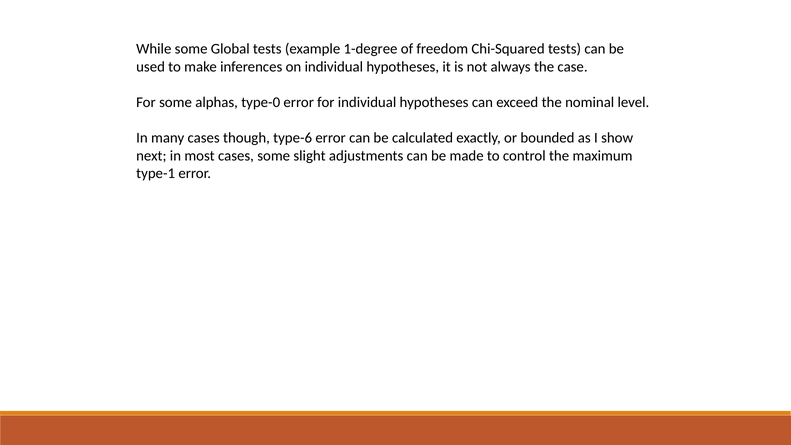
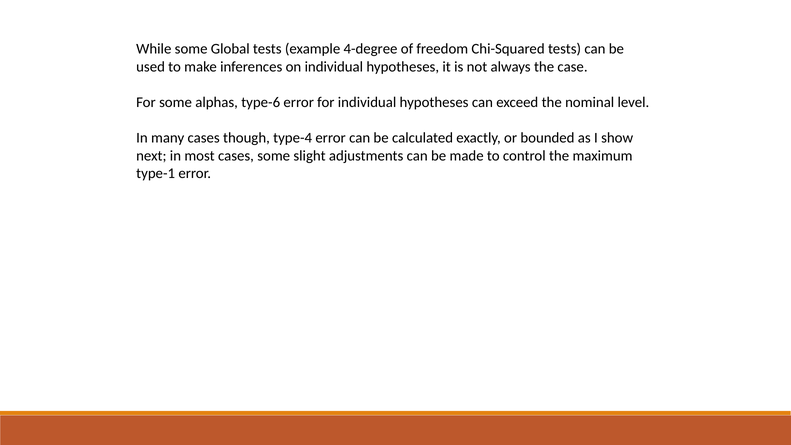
1-degree: 1-degree -> 4-degree
type-0: type-0 -> type-6
type-6: type-6 -> type-4
